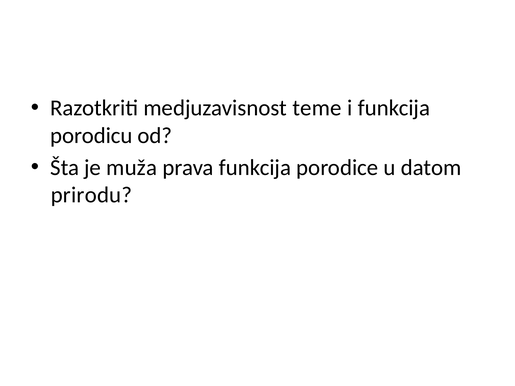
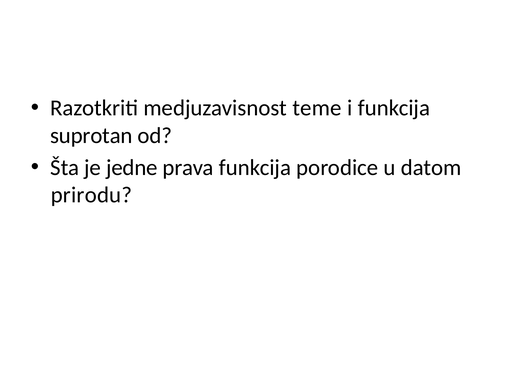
porodicu: porodicu -> suprotan
muža: muža -> jedne
